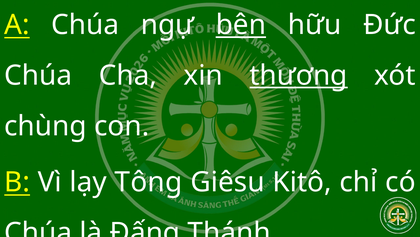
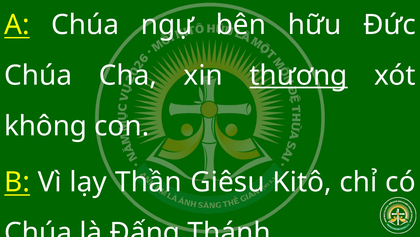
bên underline: present -> none
chùng: chùng -> không
Tông: Tông -> Thần
